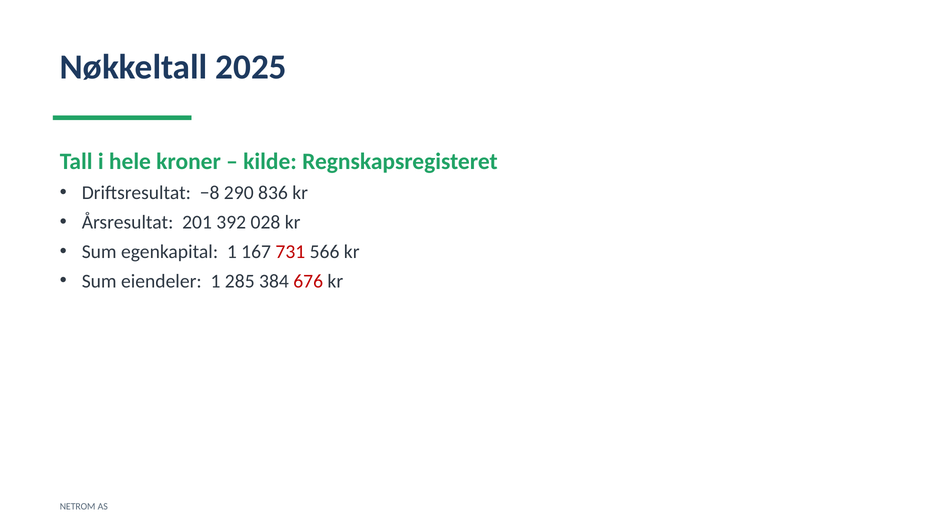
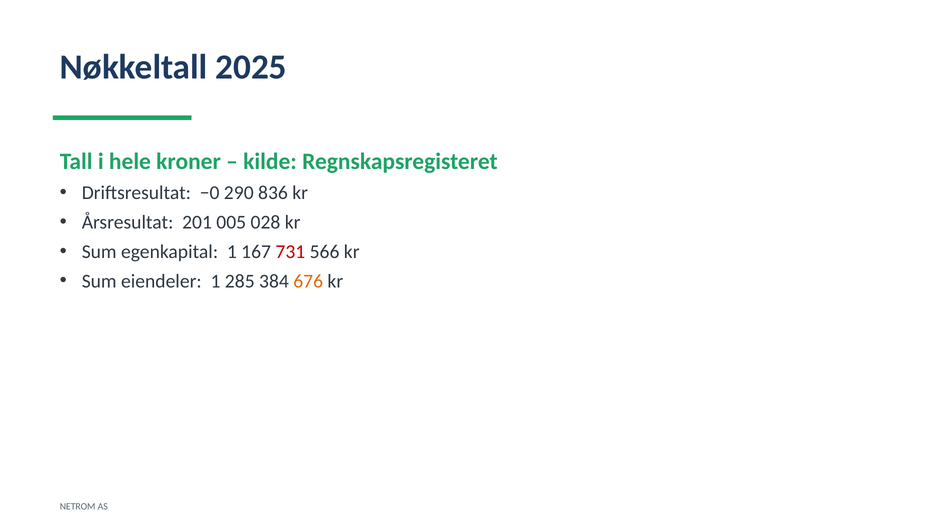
−8: −8 -> −0
392: 392 -> 005
676 colour: red -> orange
